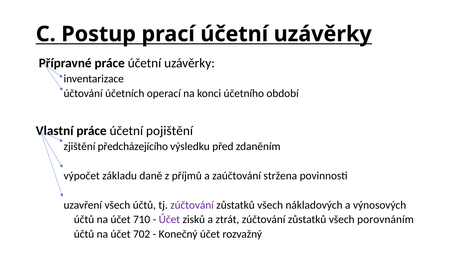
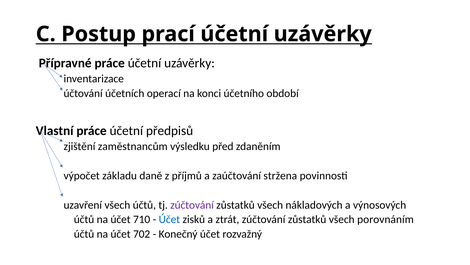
pojištění: pojištění -> předpisů
předcházejícího: předcházejícího -> zaměstnancům
Účet at (169, 219) colour: purple -> blue
